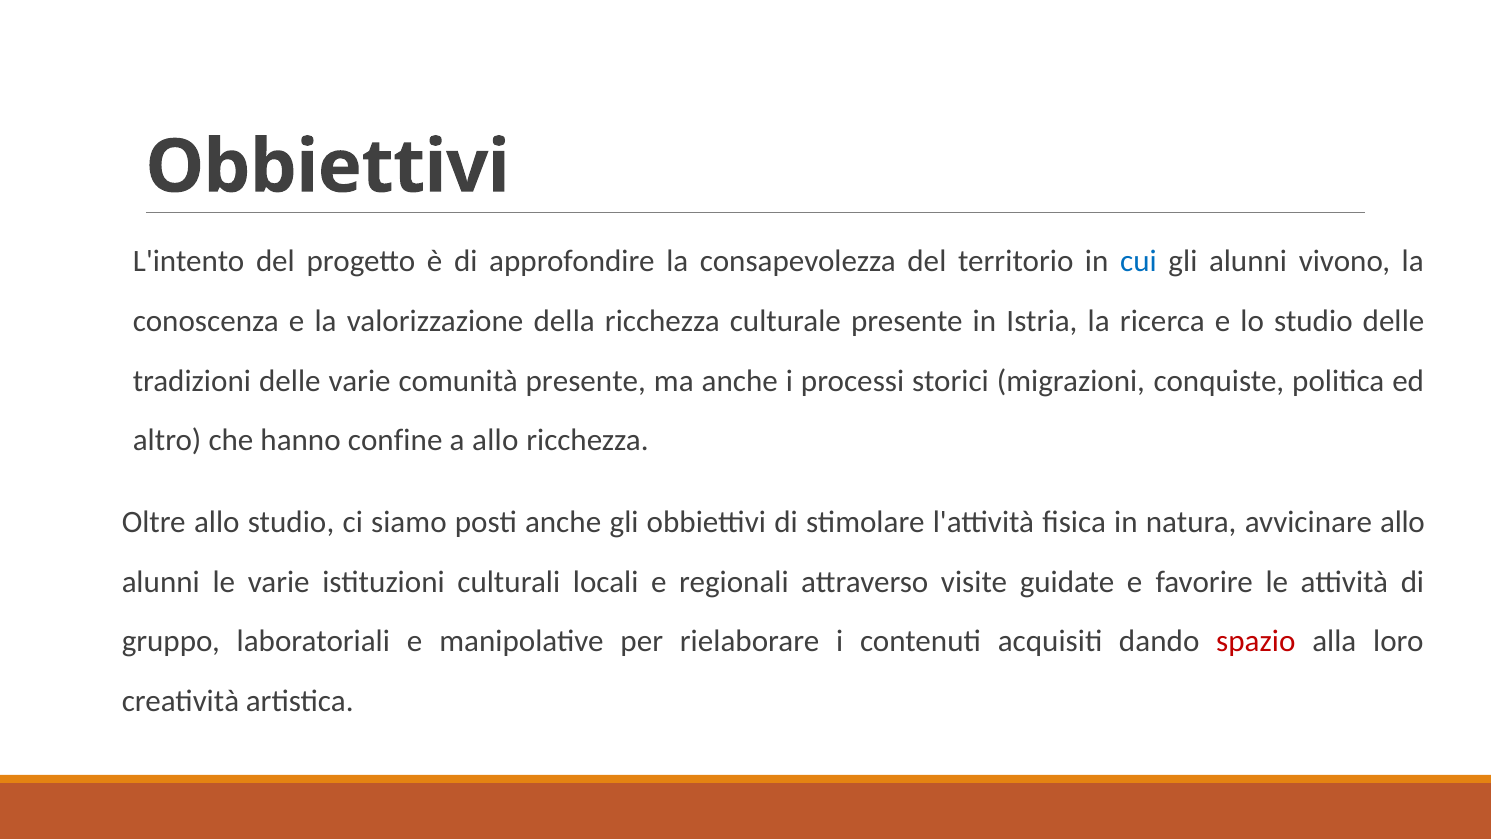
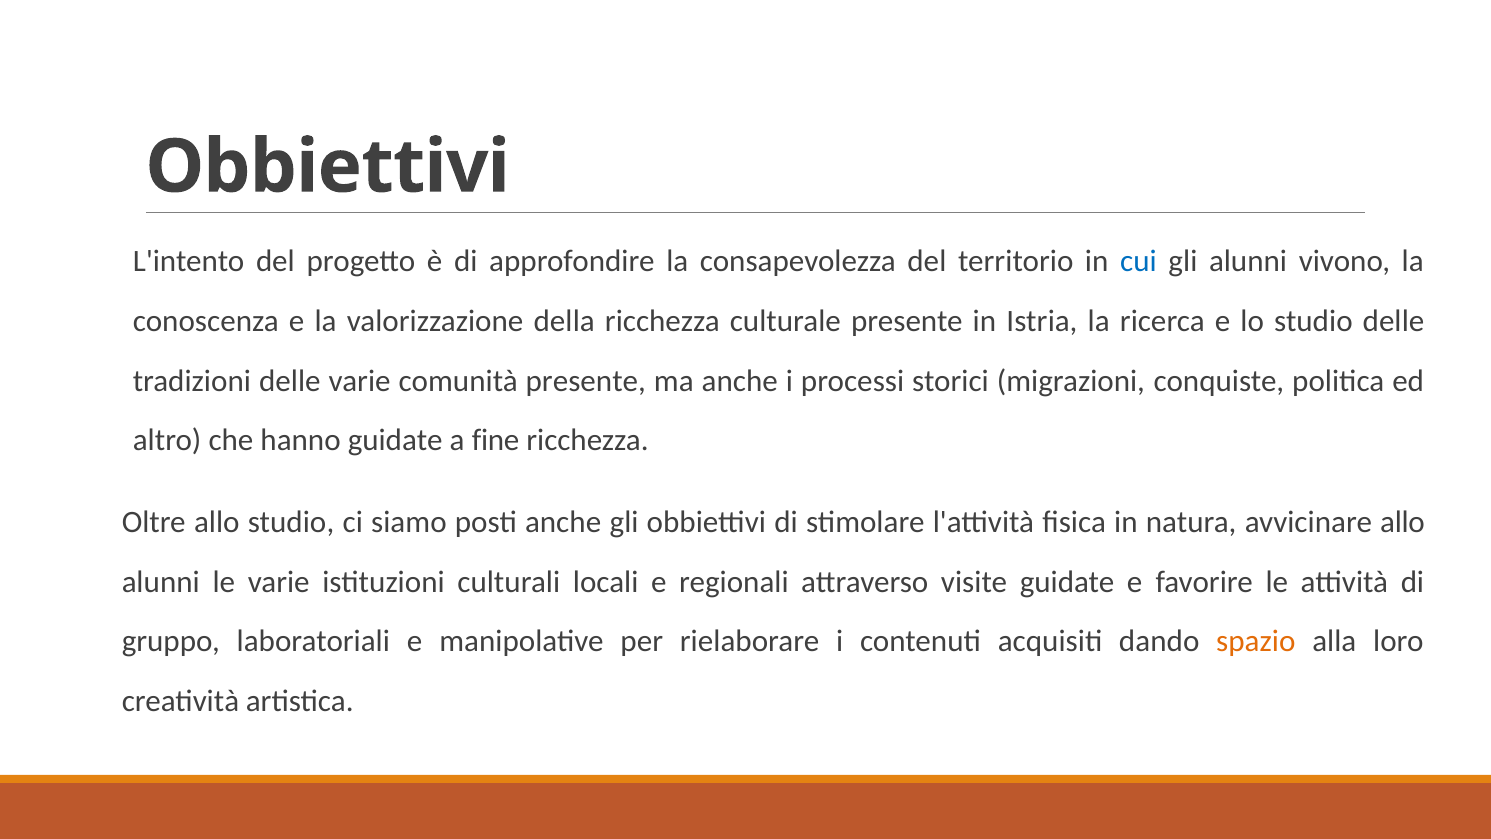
hanno confine: confine -> guidate
a allo: allo -> fine
spazio colour: red -> orange
